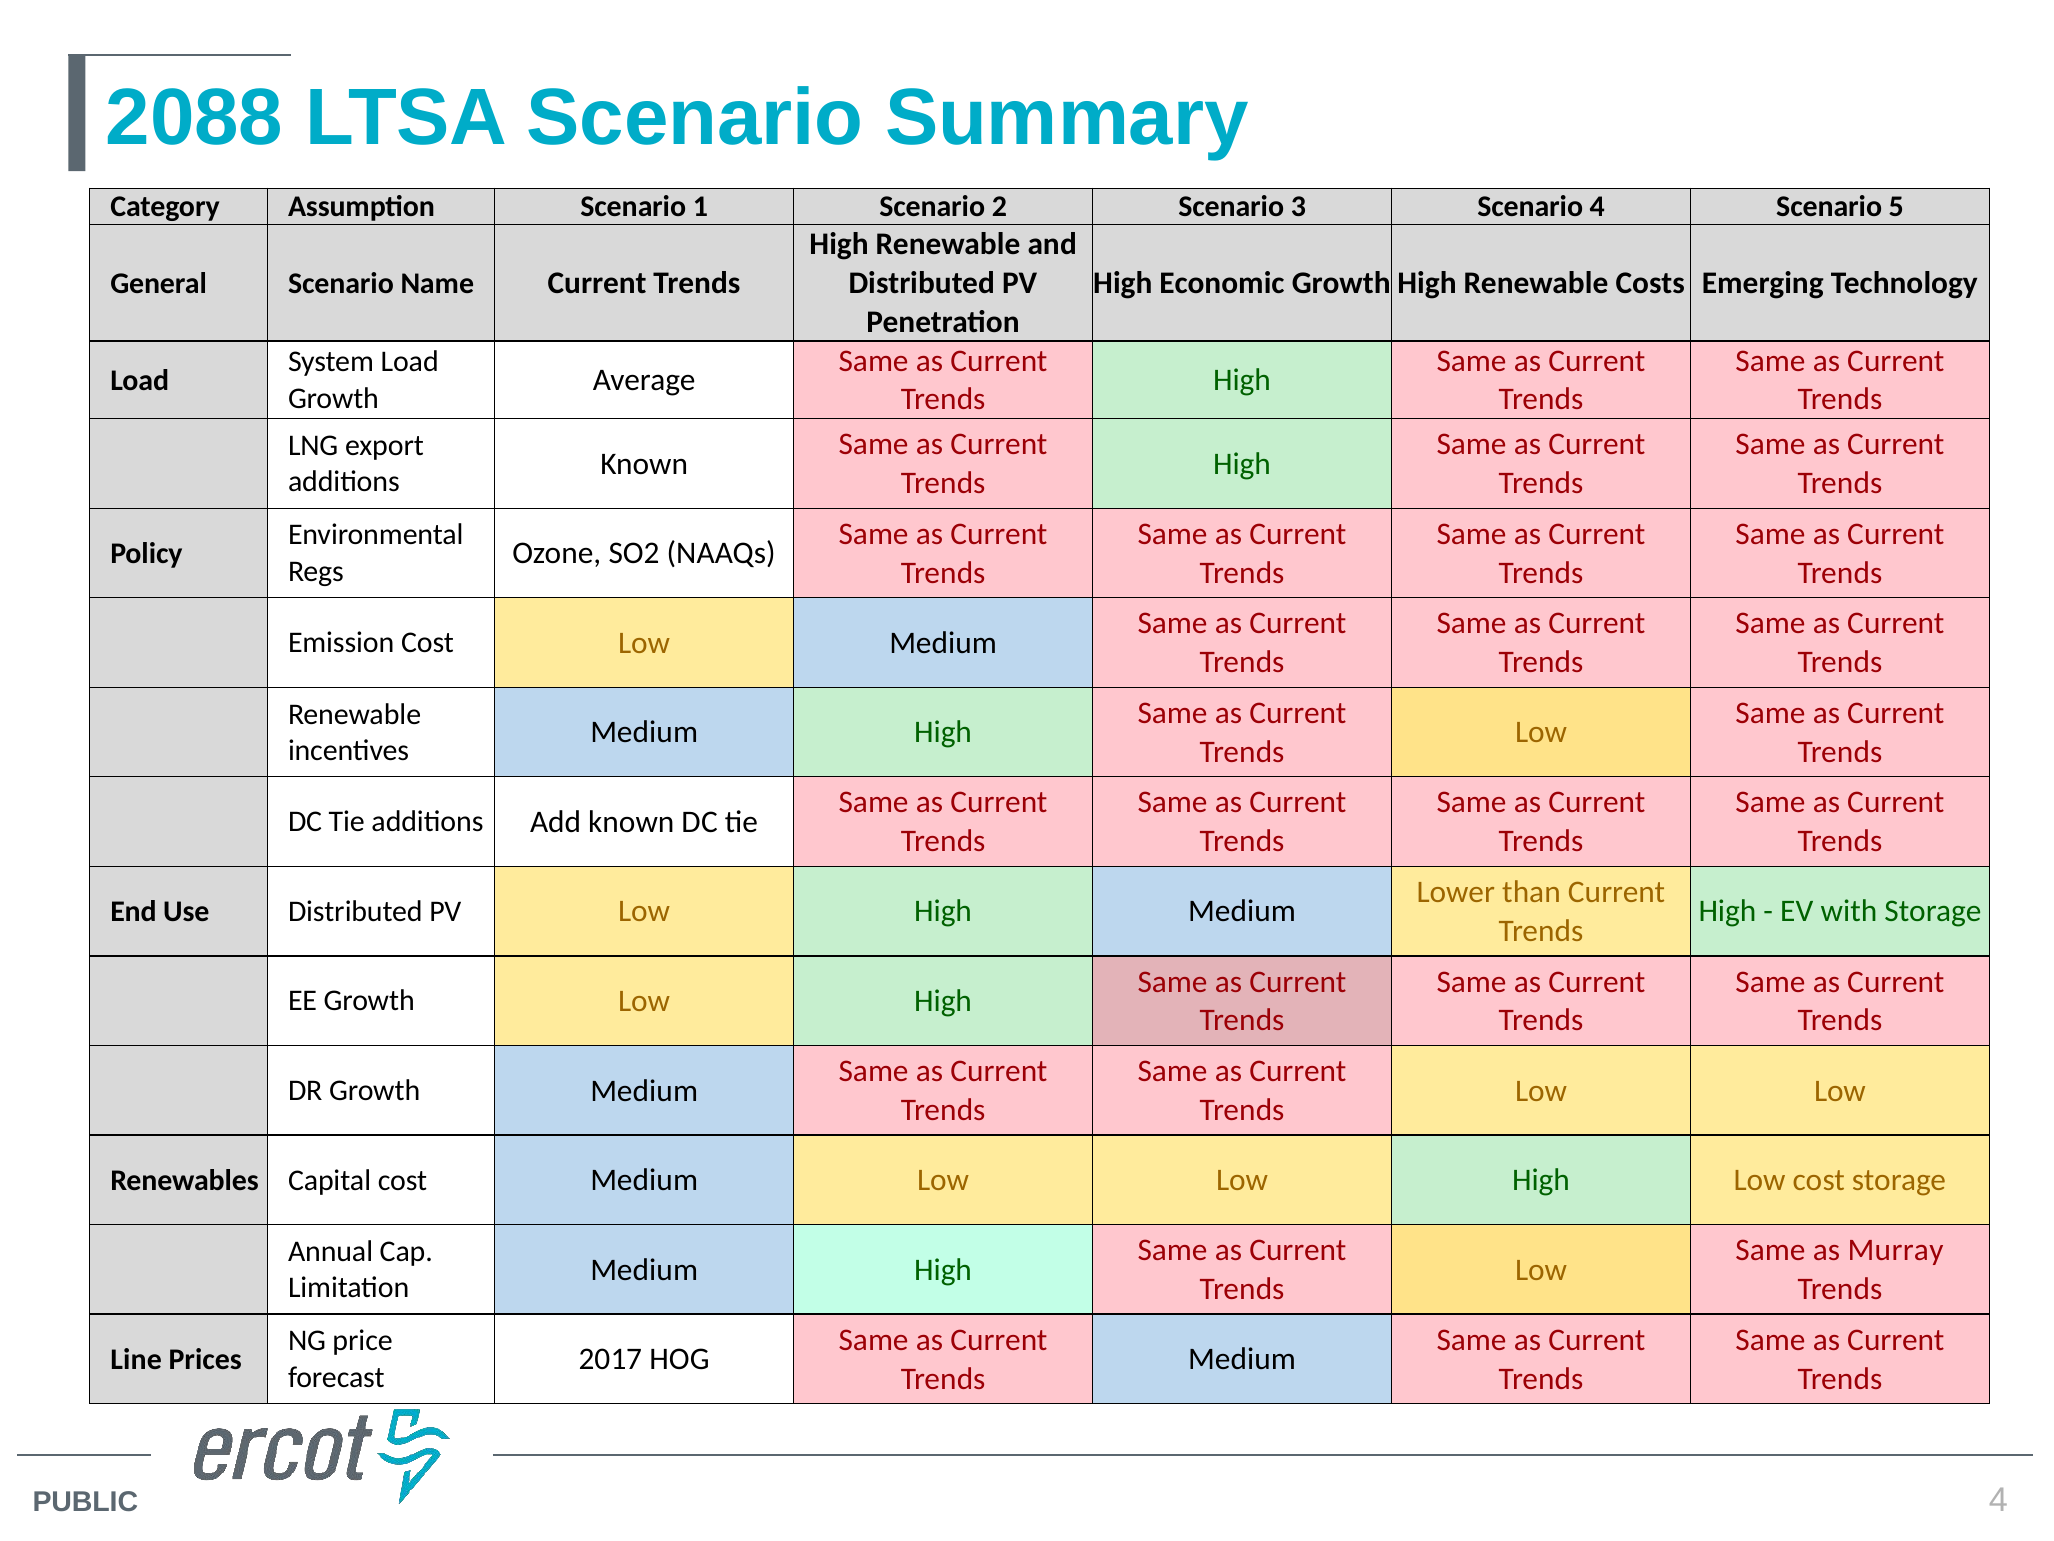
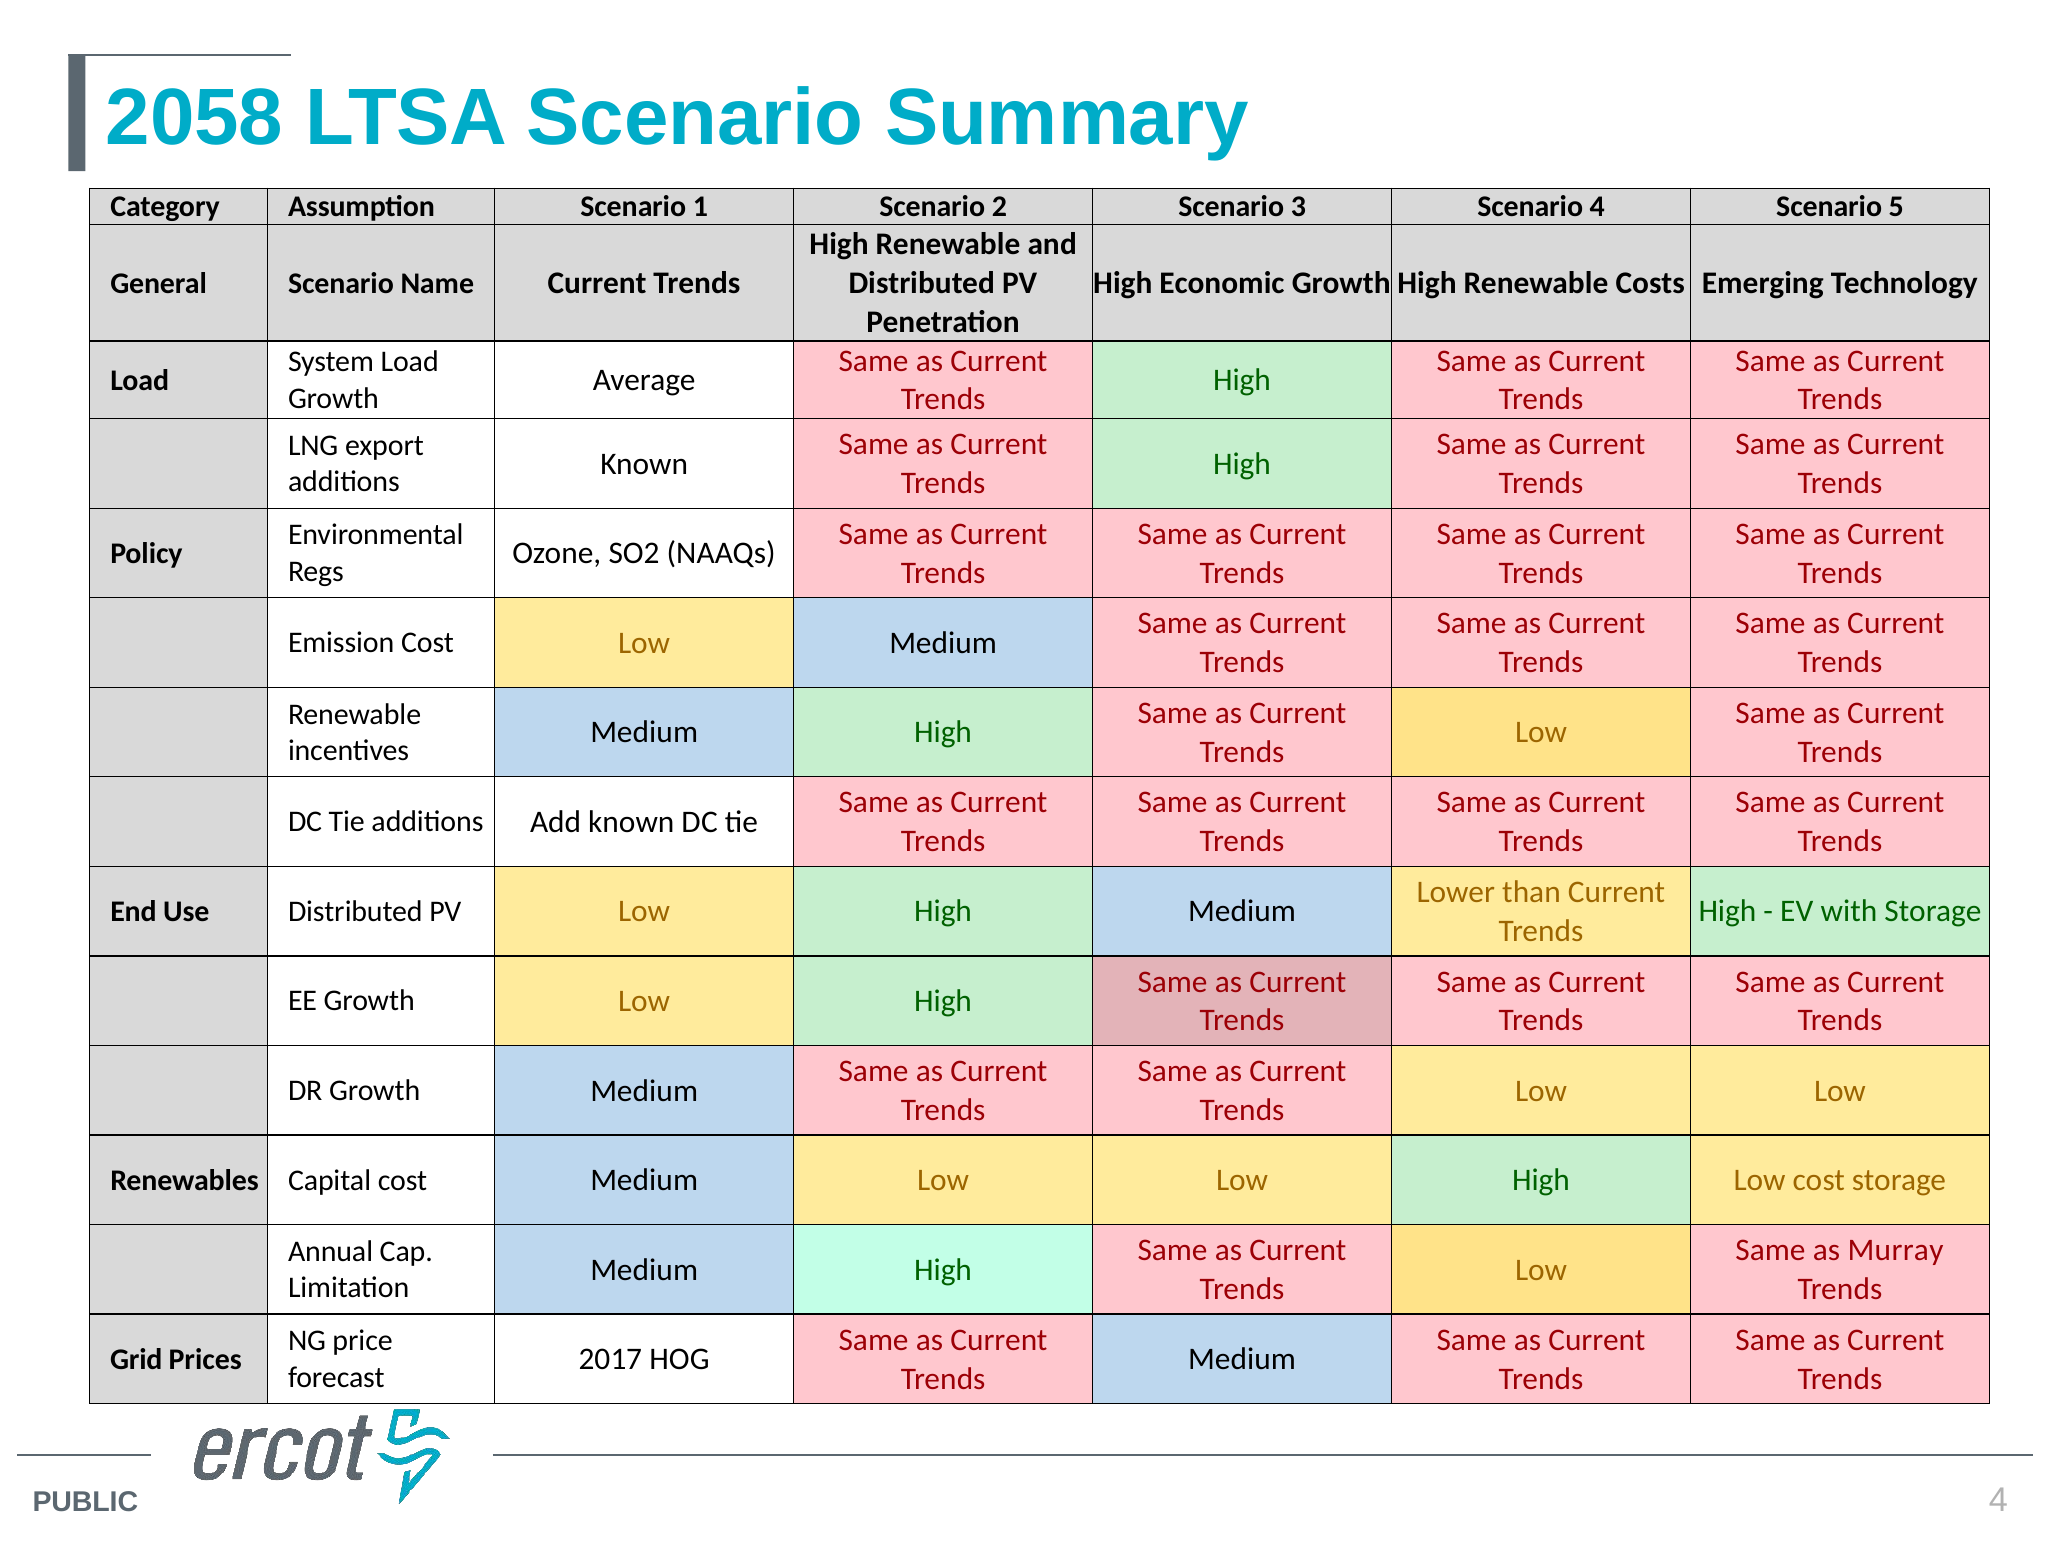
2088: 2088 -> 2058
Line: Line -> Grid
